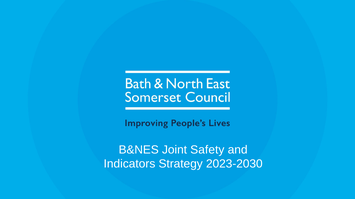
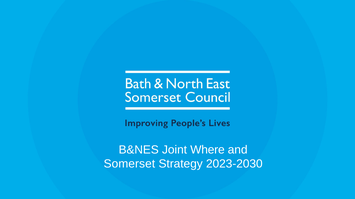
Safety: Safety -> Where
Indicators: Indicators -> Somerset
